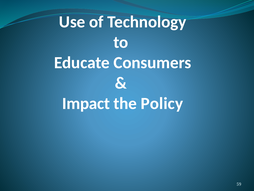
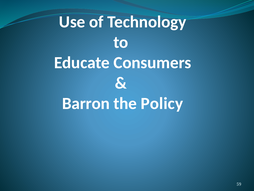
Impact: Impact -> Barron
